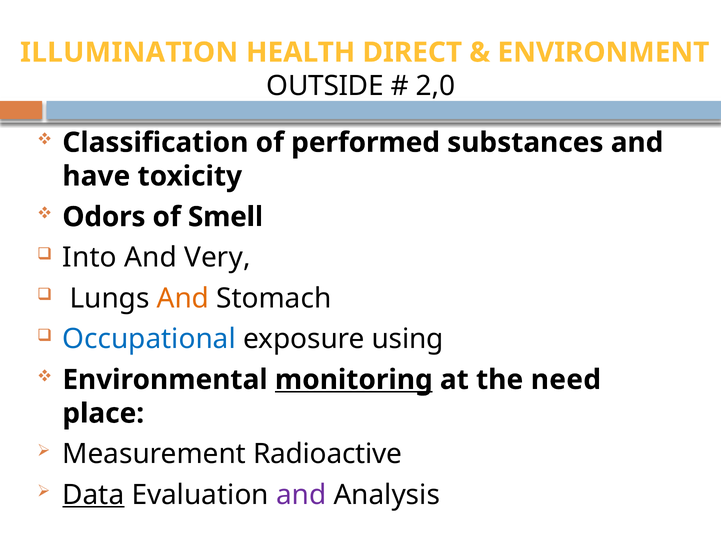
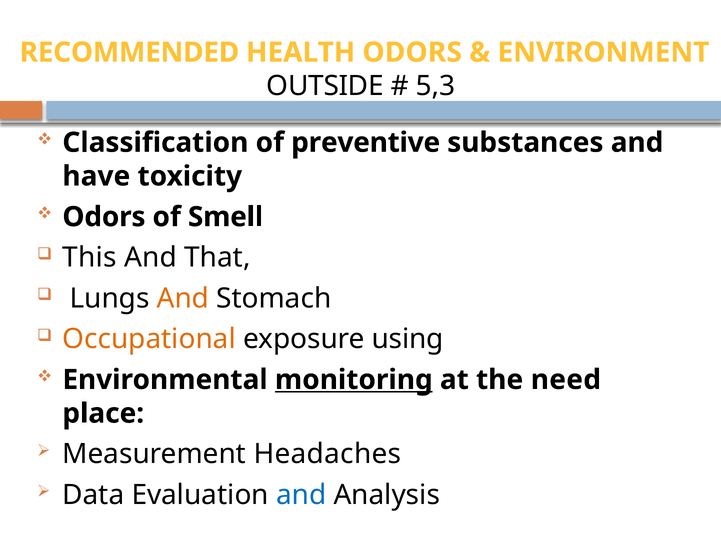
ILLUMINATION: ILLUMINATION -> RECOMMENDED
HEALTH DIRECT: DIRECT -> ODORS
2,0: 2,0 -> 5,3
performed: performed -> preventive
Into: Into -> This
Very: Very -> That
Occupational colour: blue -> orange
Radioactive: Radioactive -> Headaches
Data underline: present -> none
and at (301, 495) colour: purple -> blue
